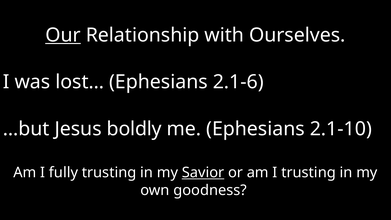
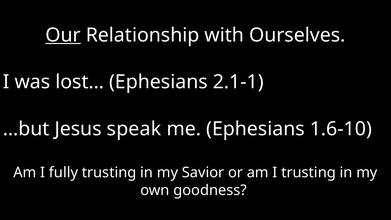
2.1-6: 2.1-6 -> 2.1-1
boldly: boldly -> speak
2.1-10: 2.1-10 -> 1.6-10
Savior underline: present -> none
